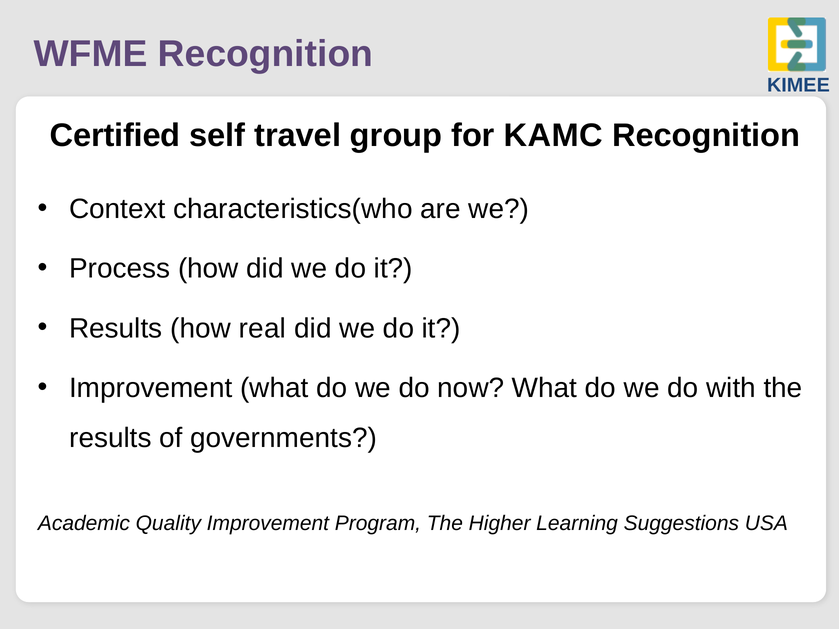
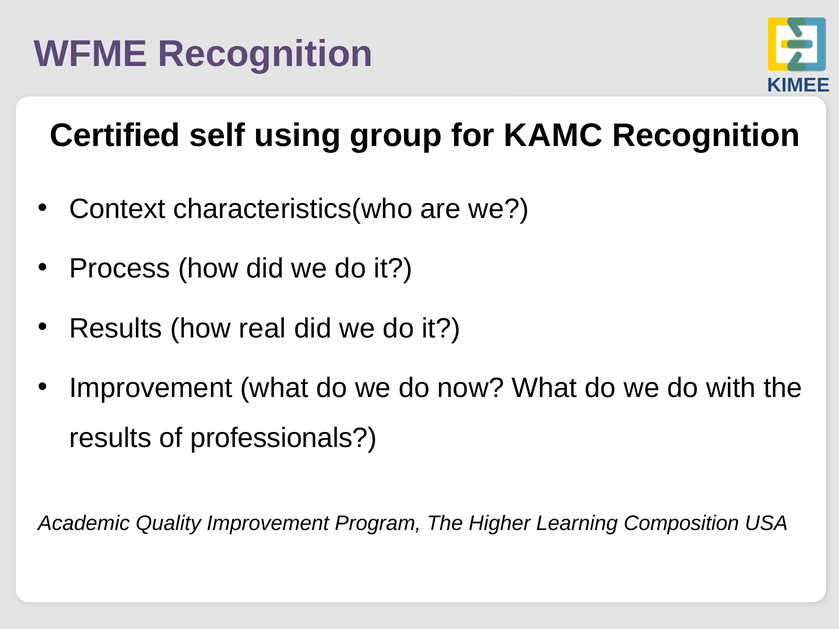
travel: travel -> using
governments: governments -> professionals
Suggestions: Suggestions -> Composition
